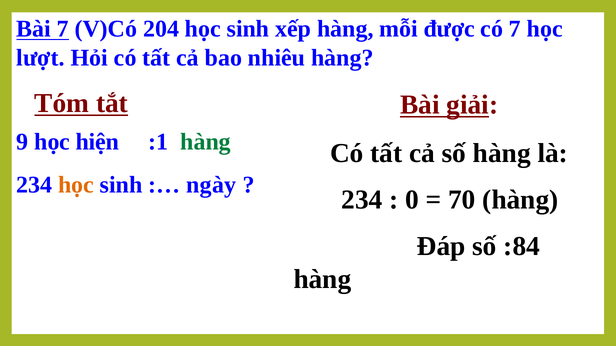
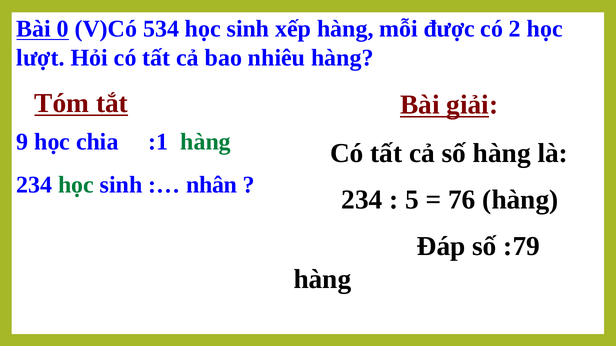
Bài 7: 7 -> 0
204: 204 -> 534
có 7: 7 -> 2
hiện: hiện -> chia
học at (76, 185) colour: orange -> green
ngày: ngày -> nhân
0: 0 -> 5
70: 70 -> 76
:84: :84 -> :79
